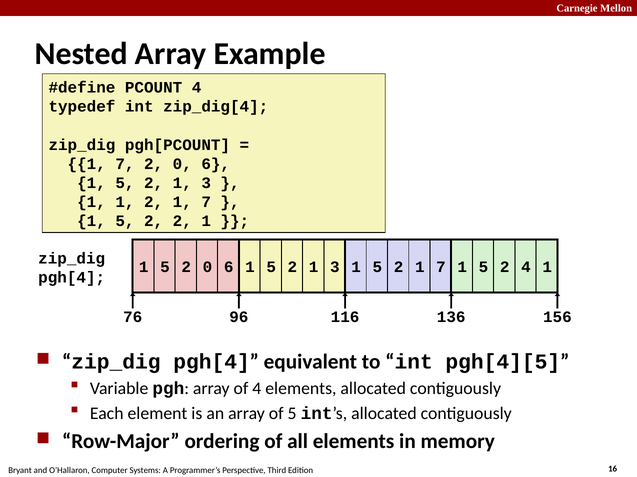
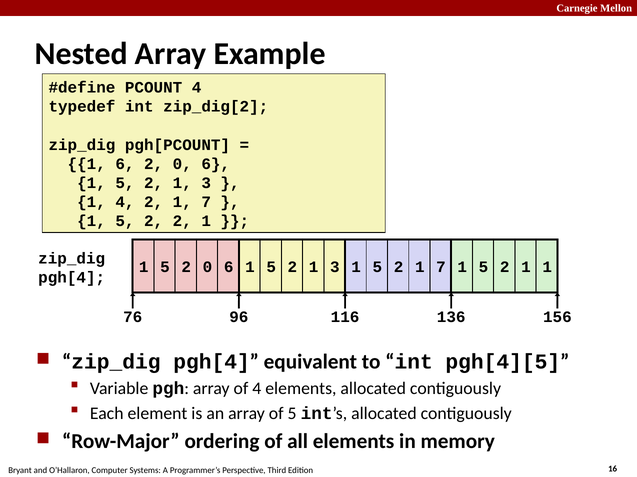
zip_dig[4: zip_dig[4 -> zip_dig[2
7 at (125, 164): 7 -> 6
1 1: 1 -> 4
4 at (526, 267): 4 -> 1
